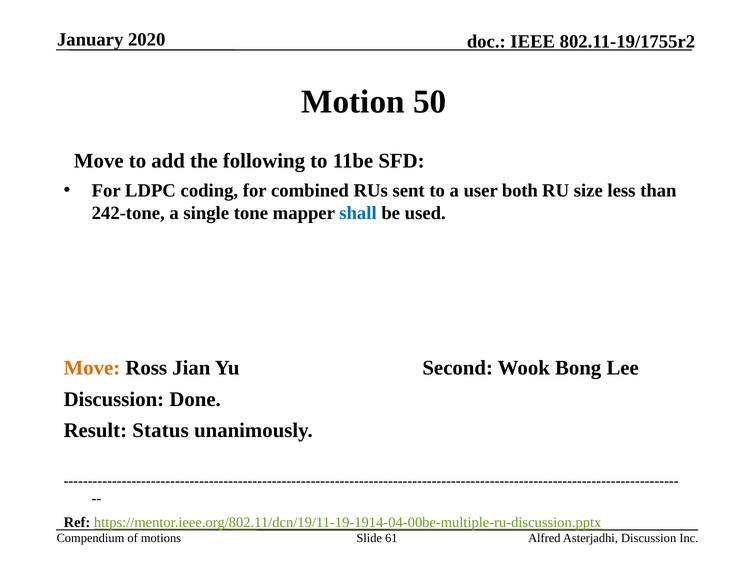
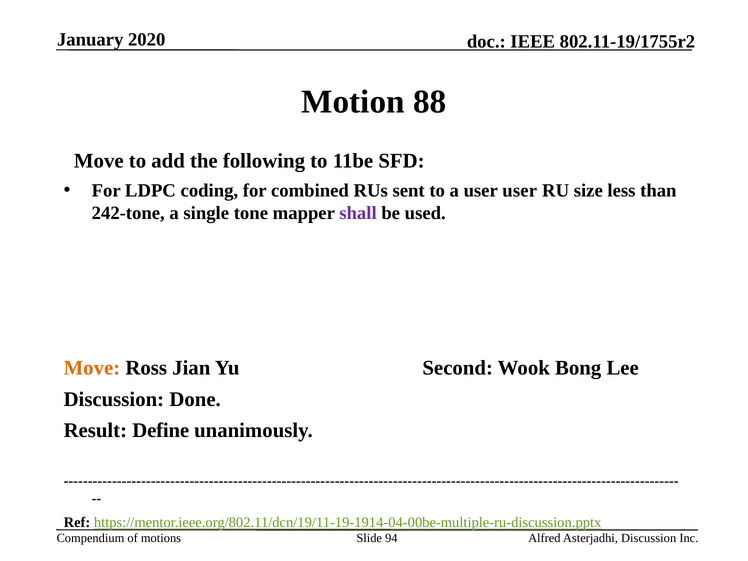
50: 50 -> 88
user both: both -> user
shall colour: blue -> purple
Status: Status -> Define
61: 61 -> 94
